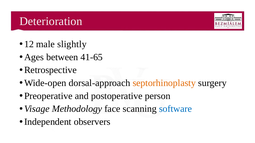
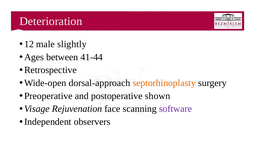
41-65: 41-65 -> 41-44
person: person -> shown
Methodology: Methodology -> Rejuvenation
software colour: blue -> purple
